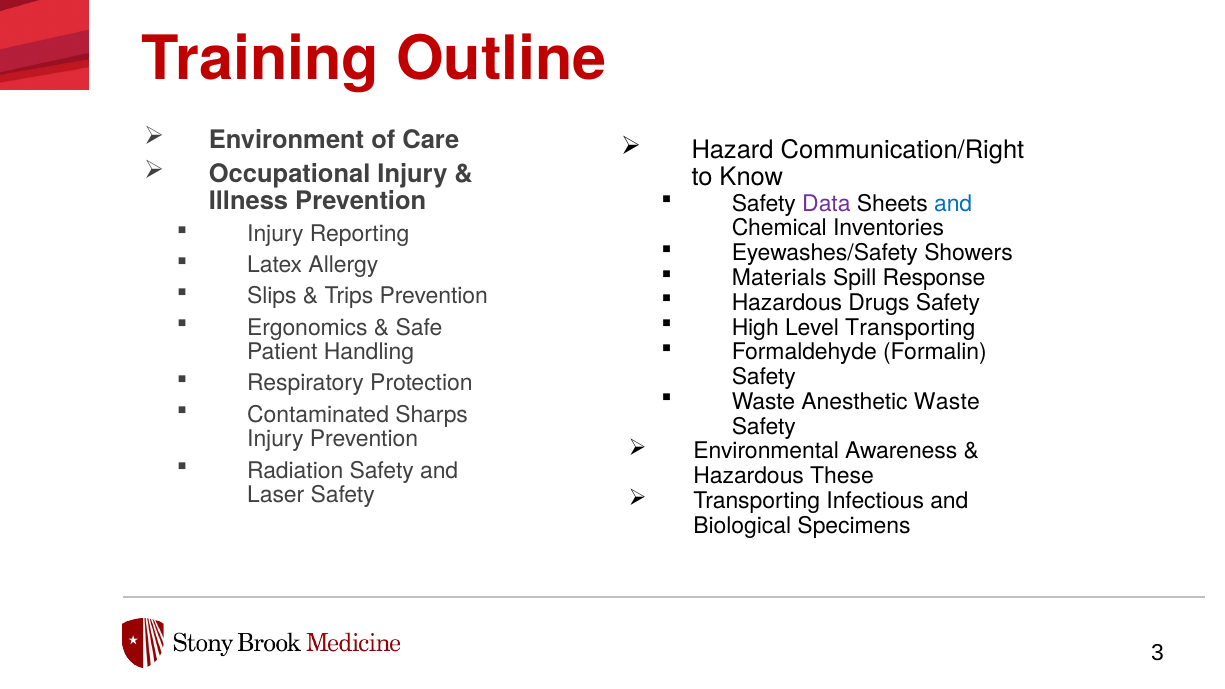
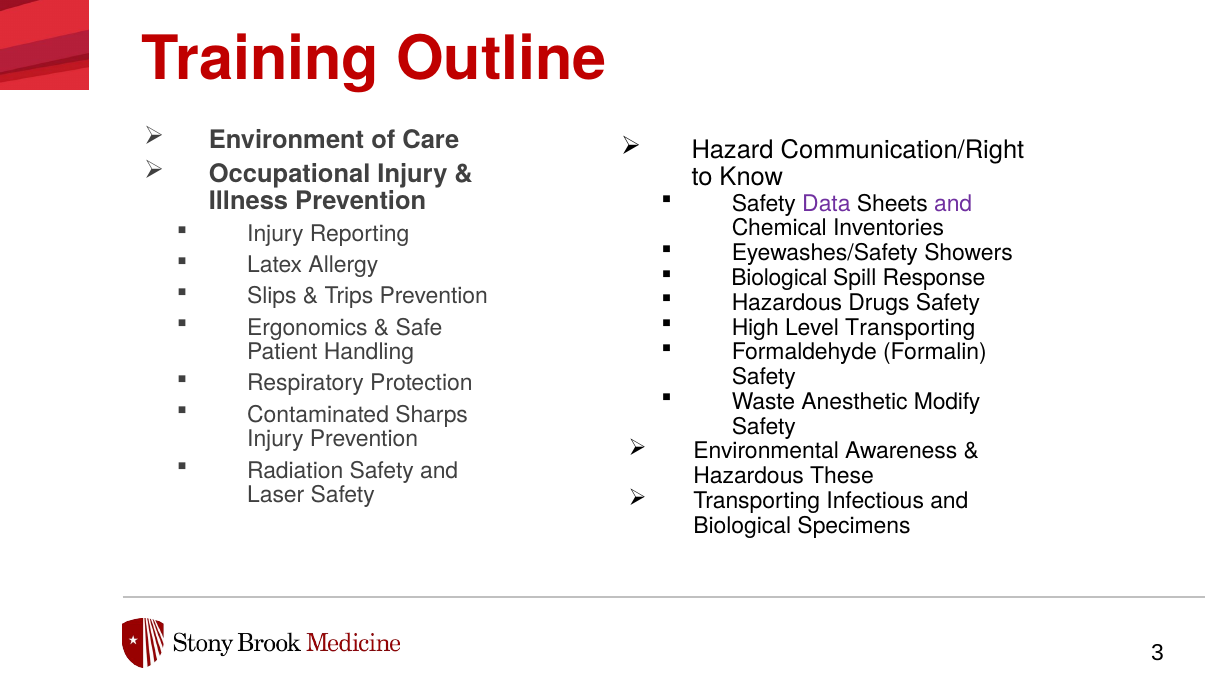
and at (953, 204) colour: blue -> purple
Materials at (779, 278): Materials -> Biological
Anesthetic Waste: Waste -> Modify
